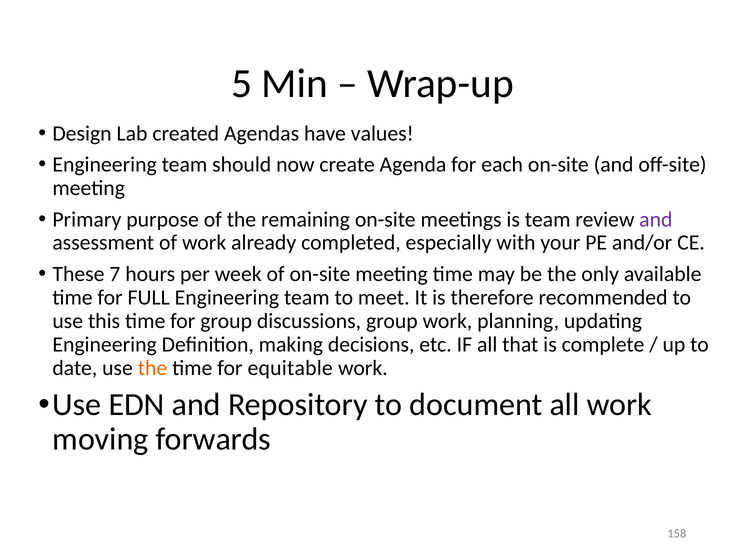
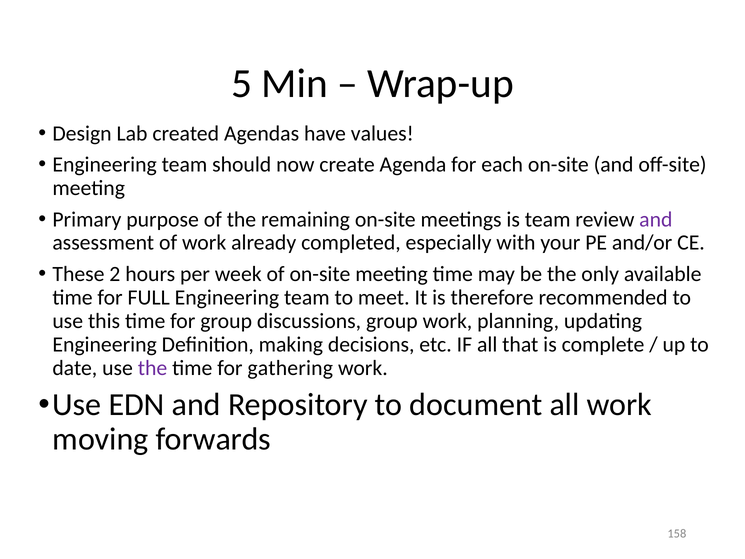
7: 7 -> 2
the at (153, 368) colour: orange -> purple
equitable: equitable -> gathering
